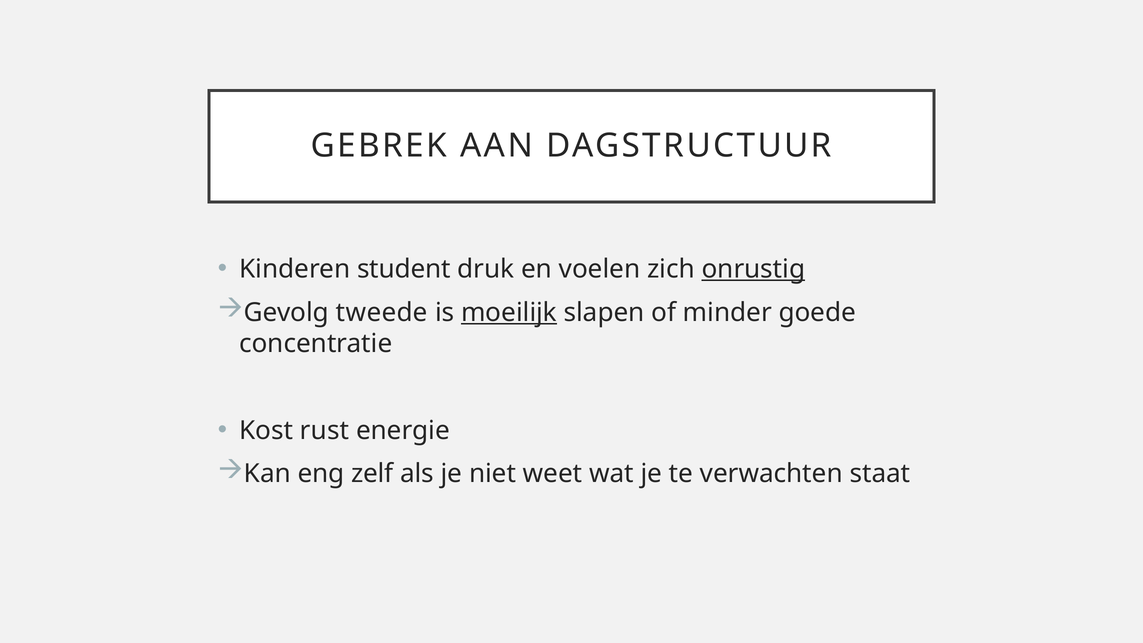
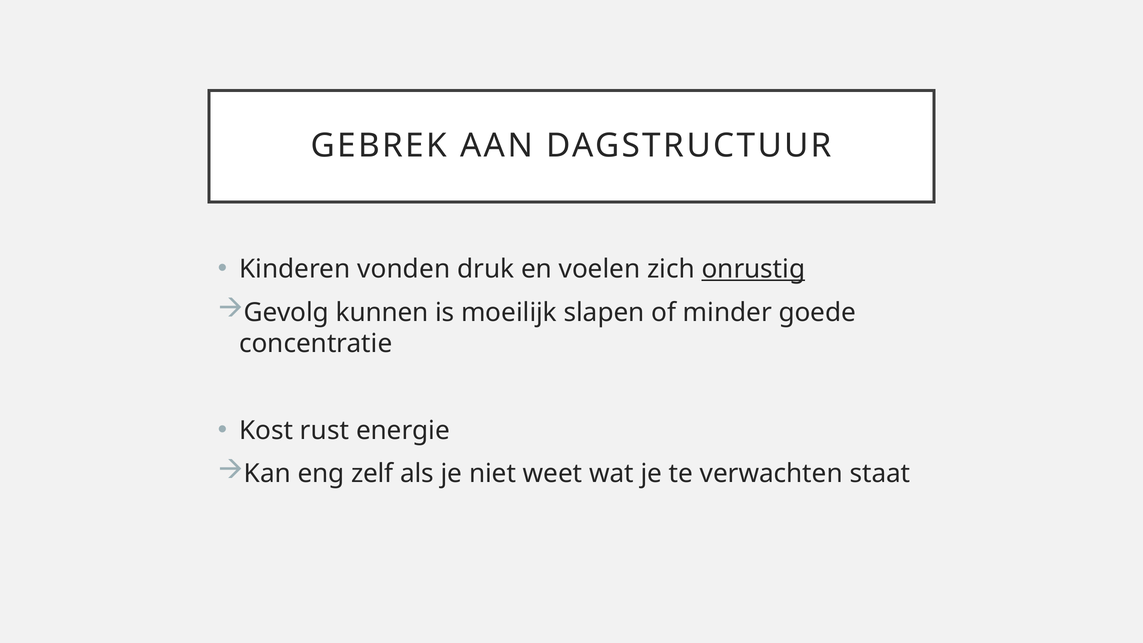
student: student -> vonden
tweede: tweede -> kunnen
moeilijk underline: present -> none
